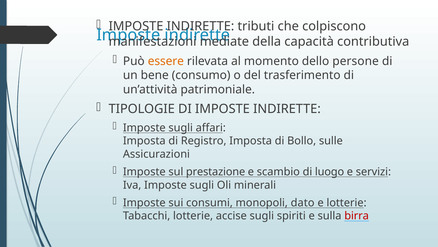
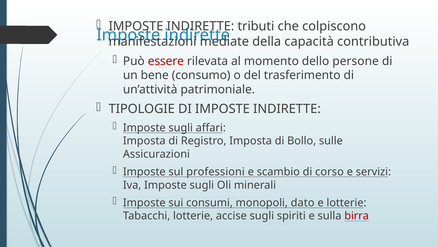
essere colour: orange -> red
prestazione: prestazione -> professioni
luogo: luogo -> corso
